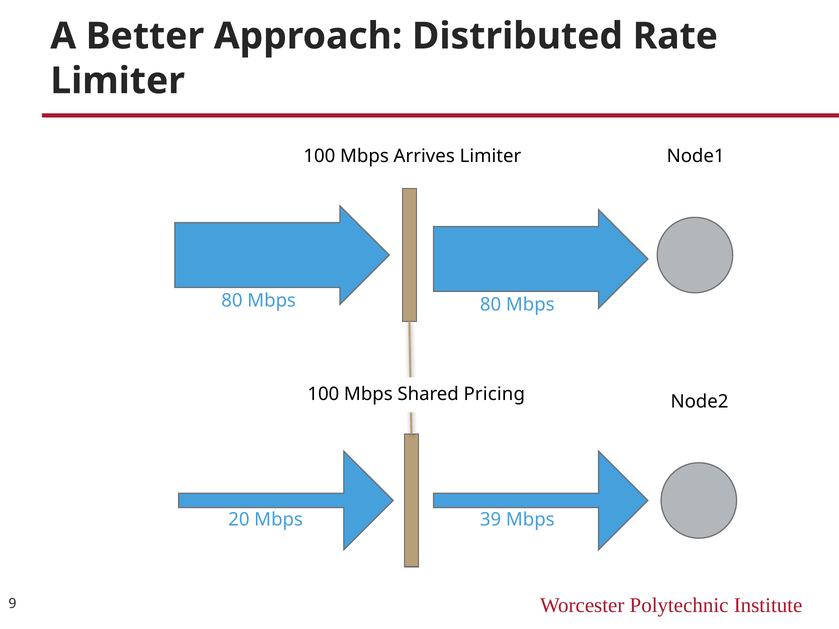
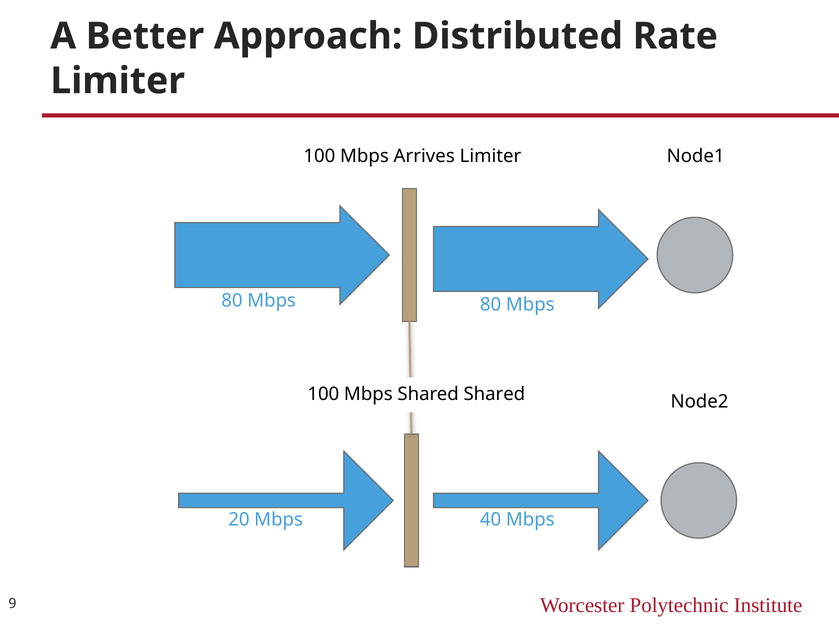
Shared Pricing: Pricing -> Shared
39: 39 -> 40
